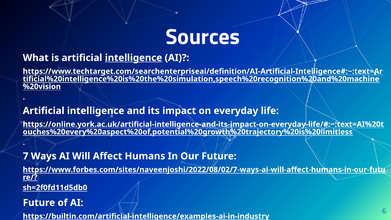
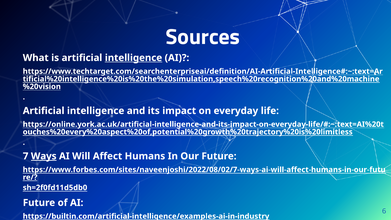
Ways underline: none -> present
